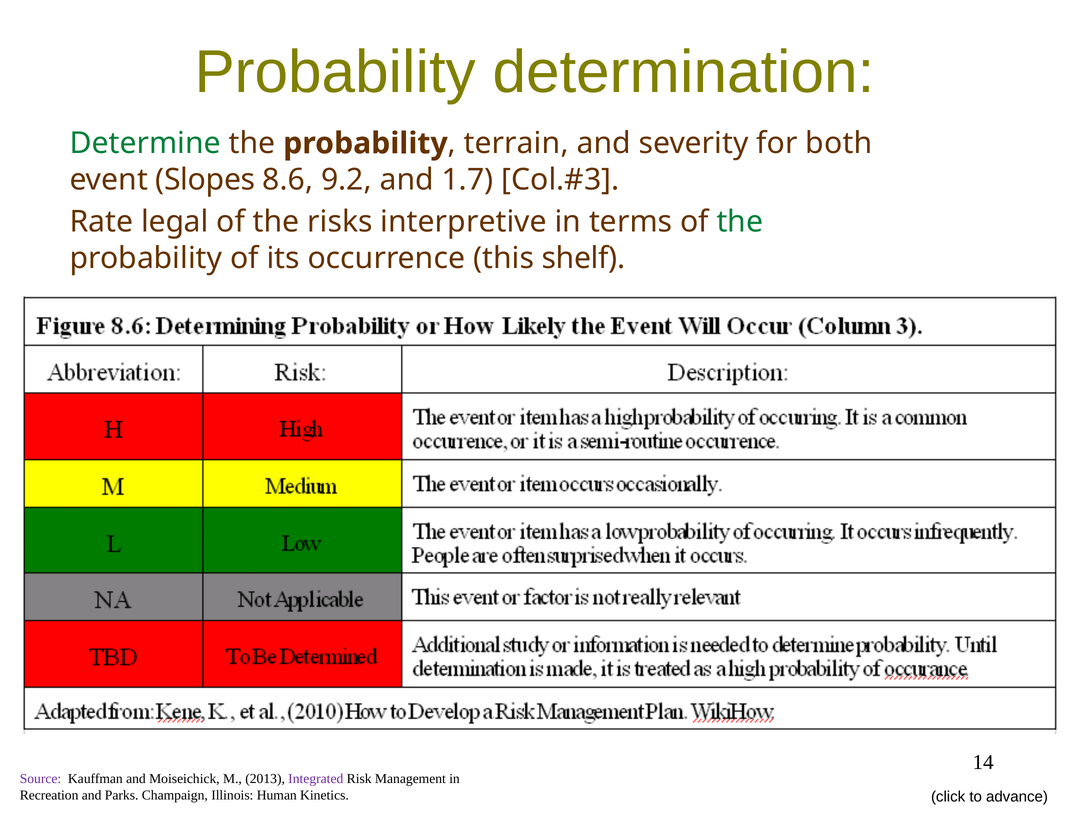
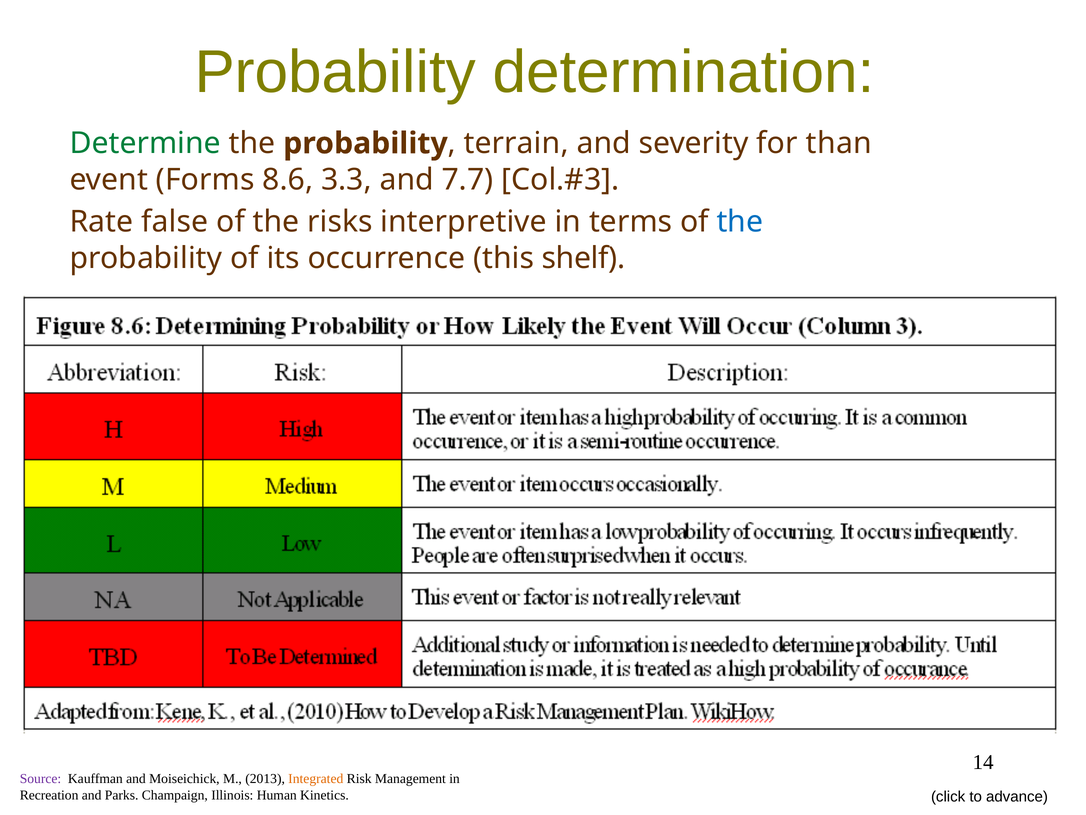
both: both -> than
Slopes: Slopes -> Forms
9.2: 9.2 -> 3.3
1.7: 1.7 -> 7.7
legal: legal -> false
the at (740, 222) colour: green -> blue
Integrated colour: purple -> orange
